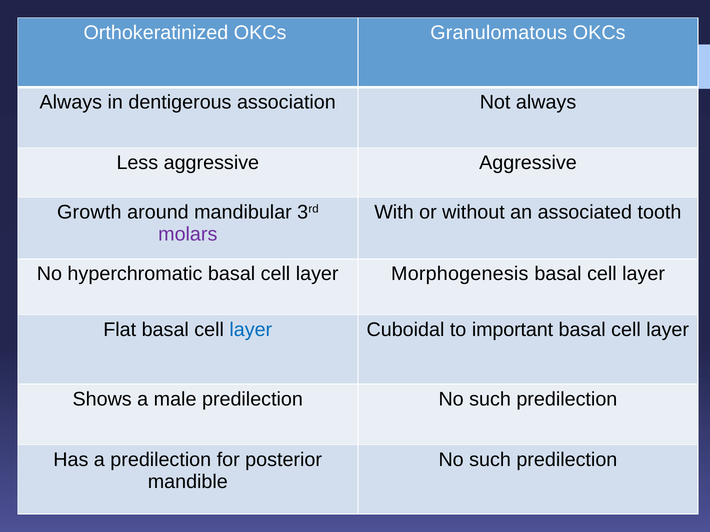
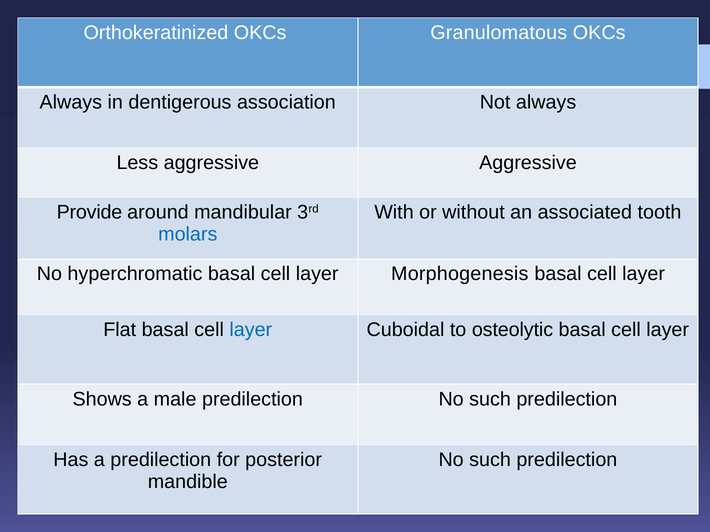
Growth: Growth -> Provide
molars colour: purple -> blue
important: important -> osteolytic
